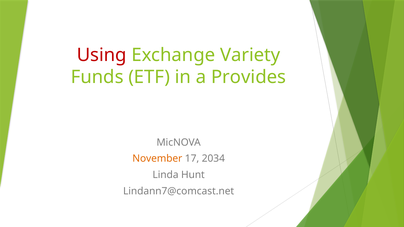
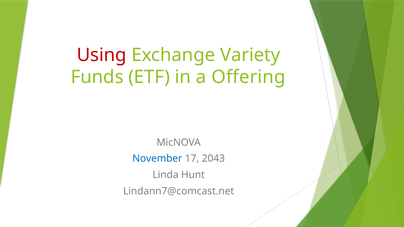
Provides: Provides -> Offering
November colour: orange -> blue
2034: 2034 -> 2043
